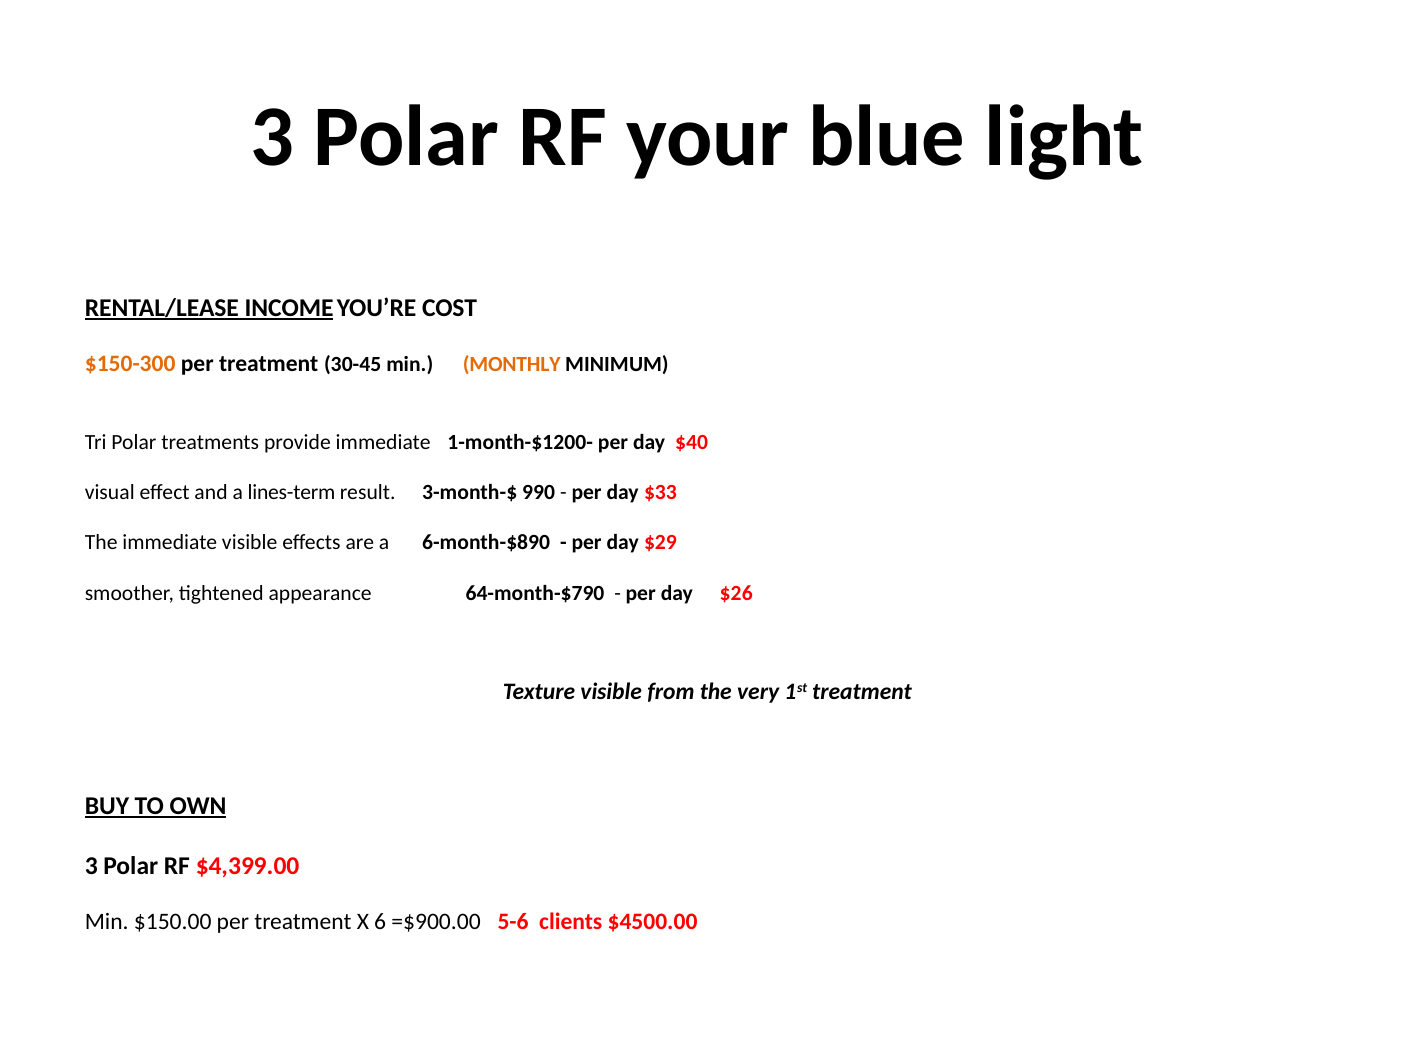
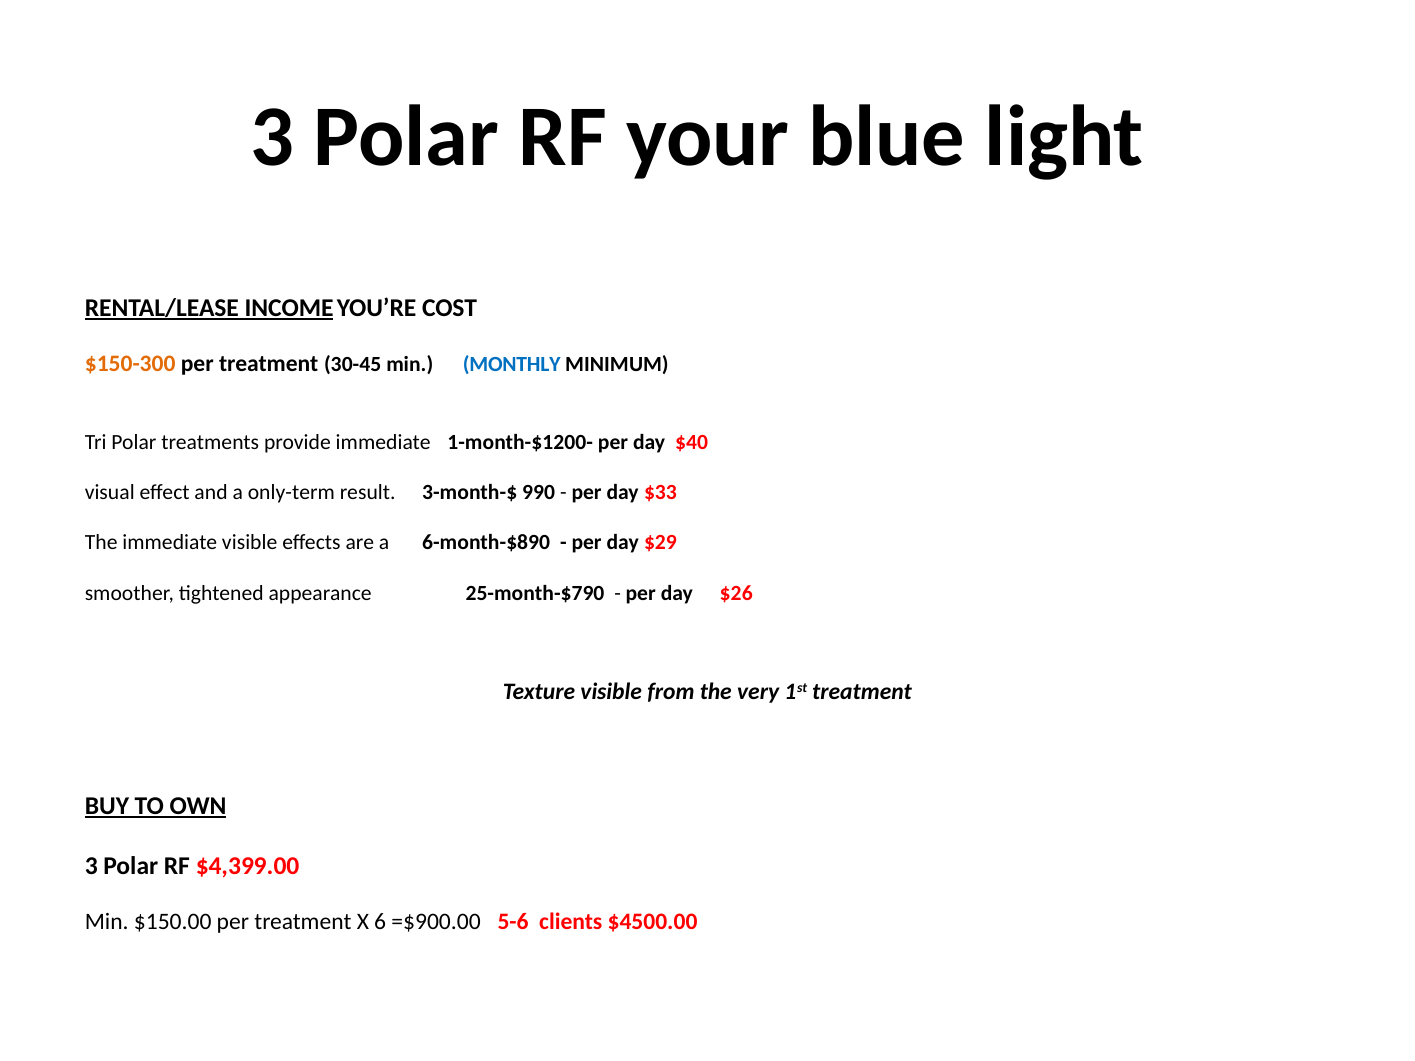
MONTHLY colour: orange -> blue
lines-term: lines-term -> only-term
64-month-$790: 64-month-$790 -> 25-month-$790
